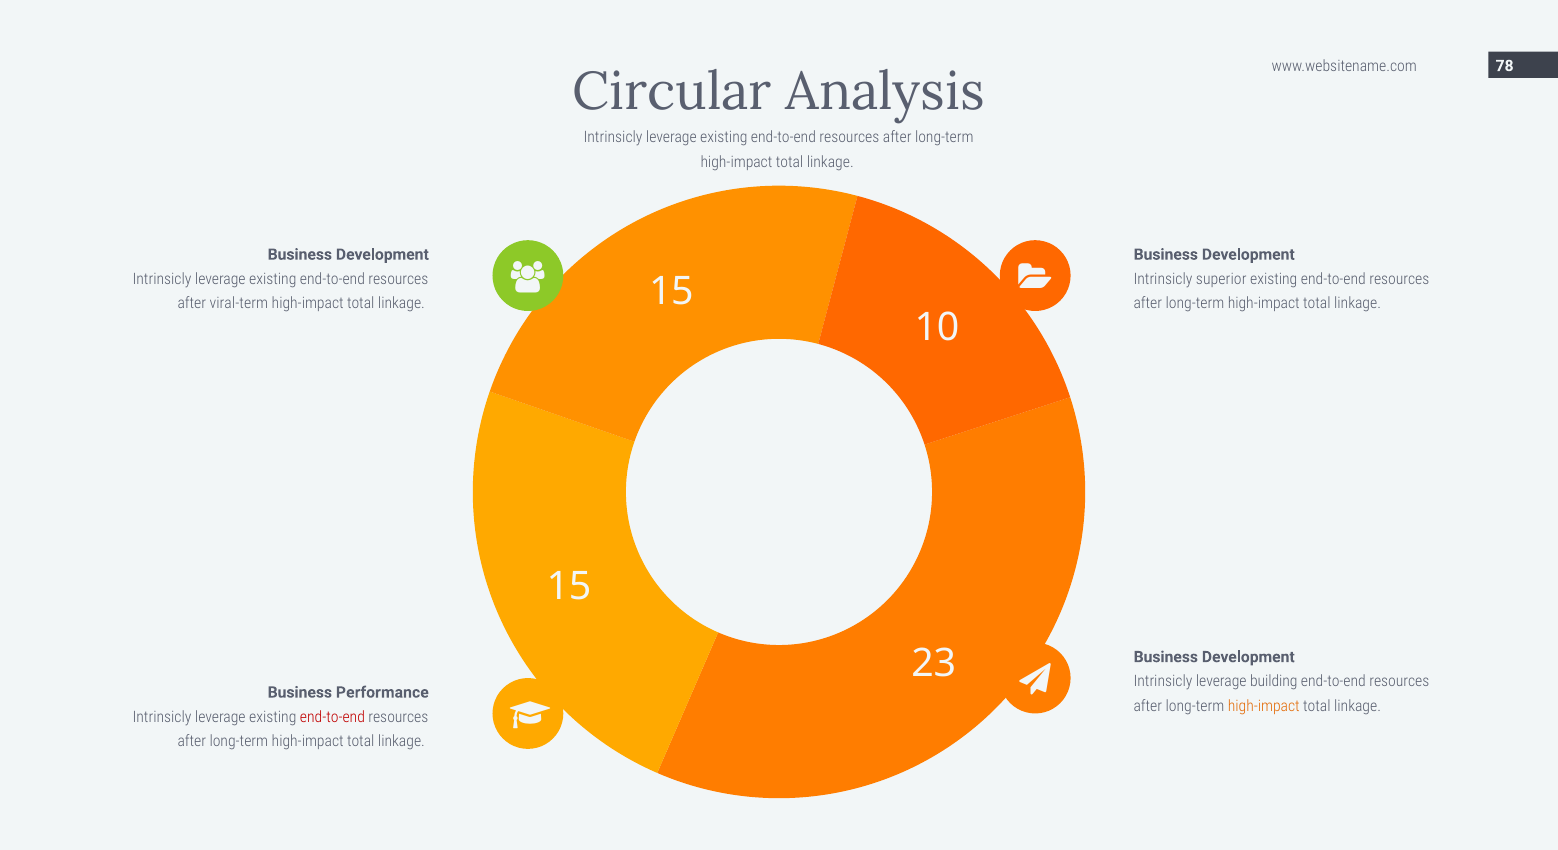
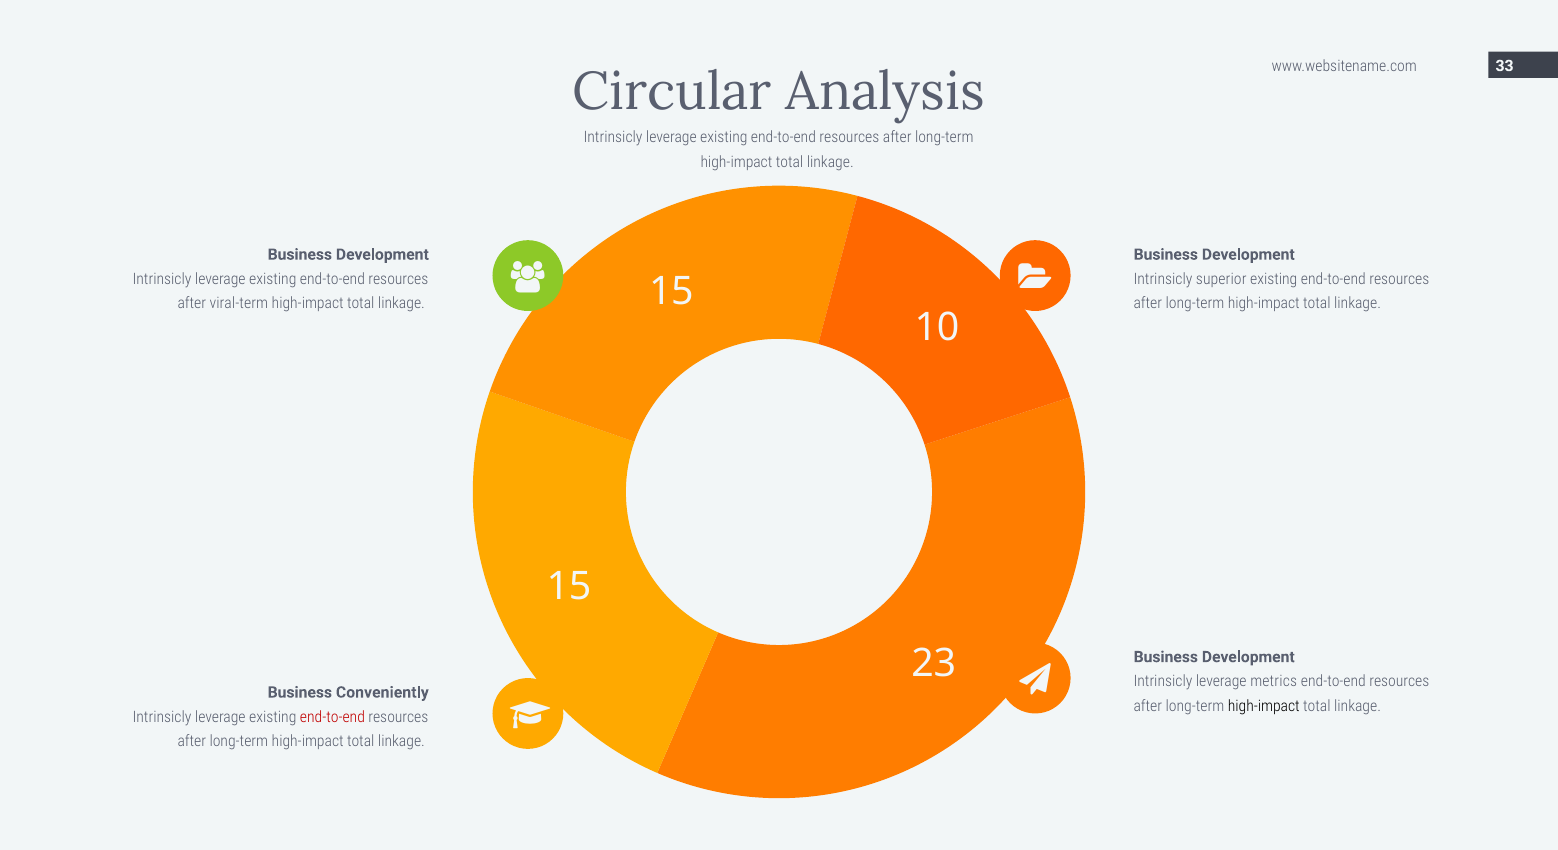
78: 78 -> 33
building: building -> metrics
Performance: Performance -> Conveniently
high-impact at (1264, 706) colour: orange -> black
